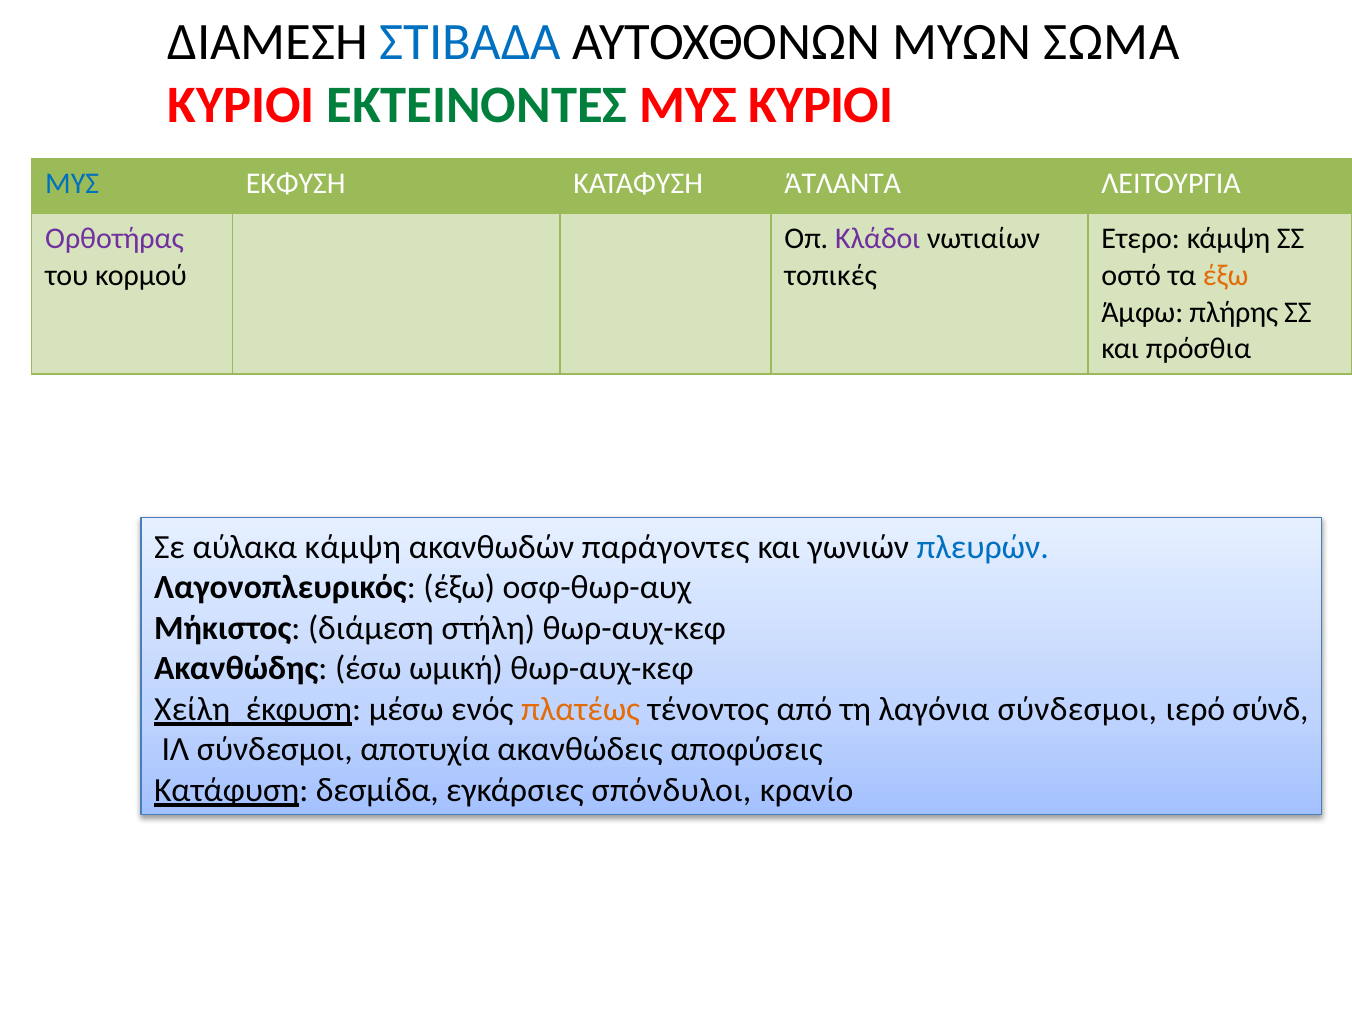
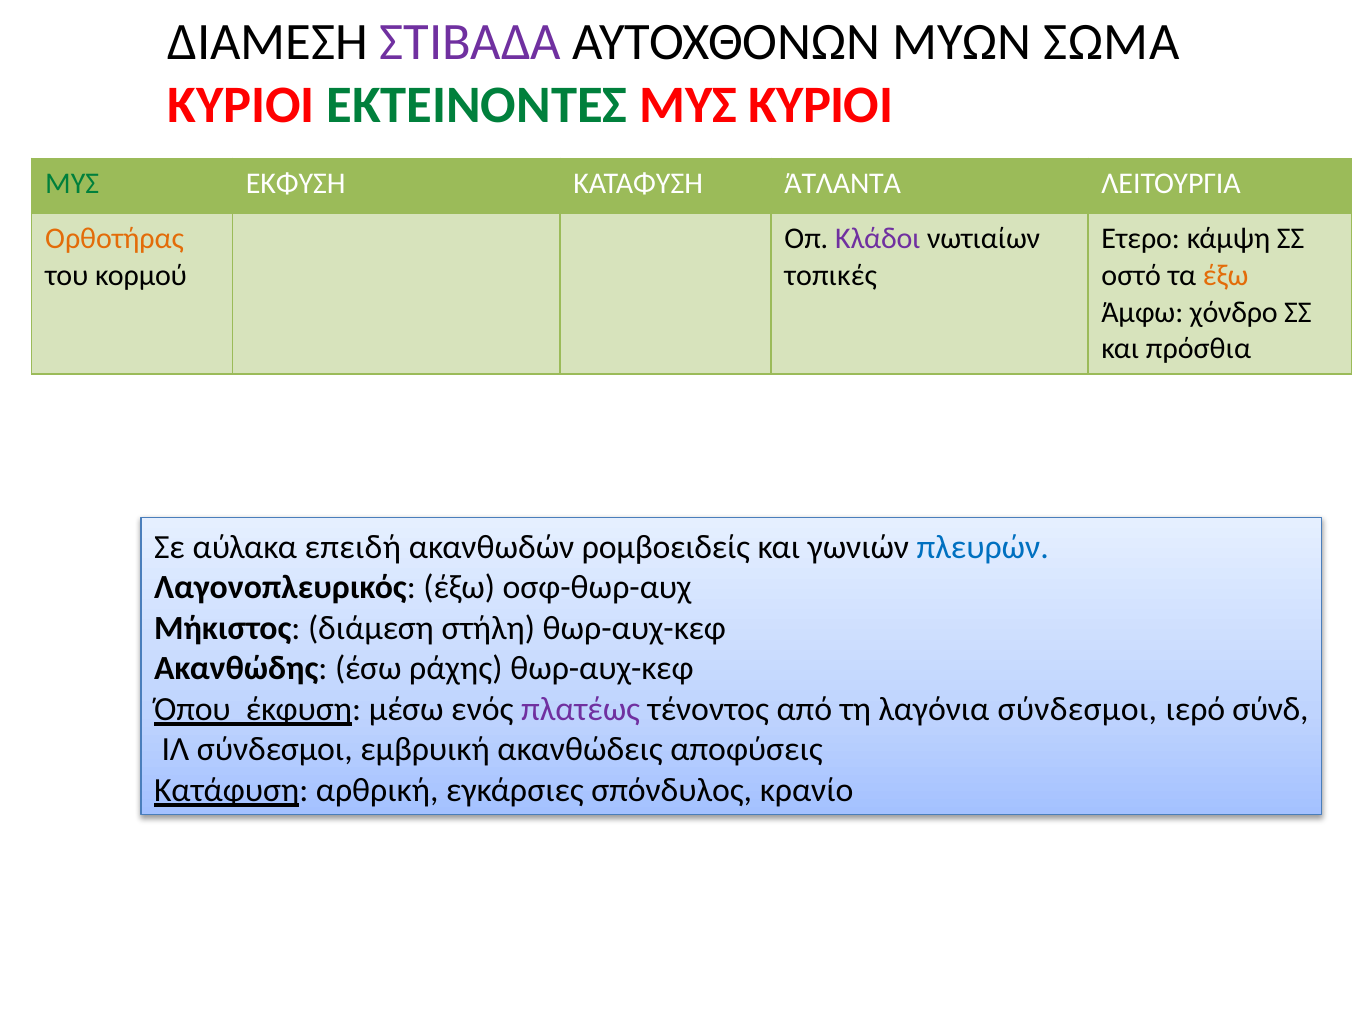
ΣΤΙΒΑΔΑ colour: blue -> purple
ΜΥΣ at (72, 184) colour: blue -> green
Ορθοτήρας colour: purple -> orange
πλήρης: πλήρης -> χόνδρο
αύλακα κάμψη: κάμψη -> επειδή
παράγοντες: παράγοντες -> ρομβοειδείς
ωμική: ωμική -> ράχης
Χείλη: Χείλη -> Όπου
πλατέως colour: orange -> purple
αποτυχία: αποτυχία -> εμβρυική
δεσμίδα: δεσμίδα -> αρθρική
σπόνδυλοι: σπόνδυλοι -> σπόνδυλος
